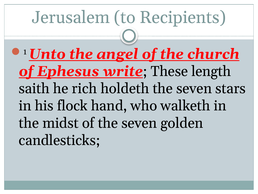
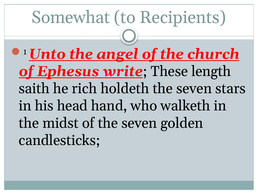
Jerusalem: Jerusalem -> Somewhat
flock: flock -> head
